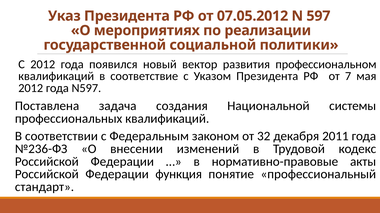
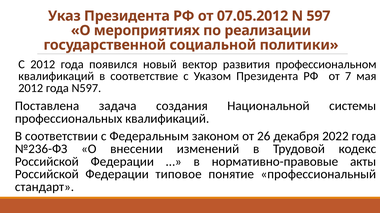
32: 32 -> 26
2011: 2011 -> 2022
функция: функция -> типовое
